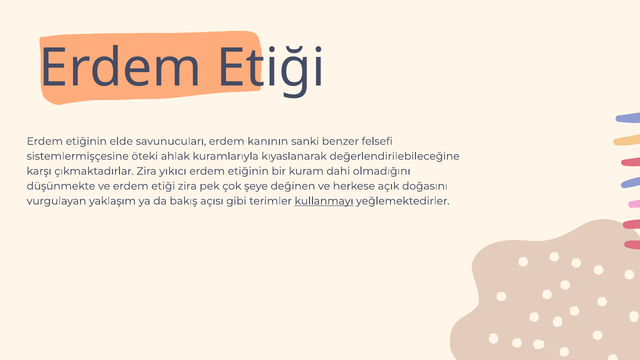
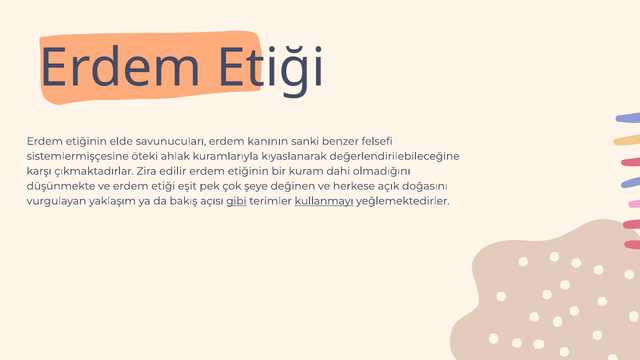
yıkıcı: yıkıcı -> edilir
etiği zira: zira -> eşit
gibi underline: none -> present
